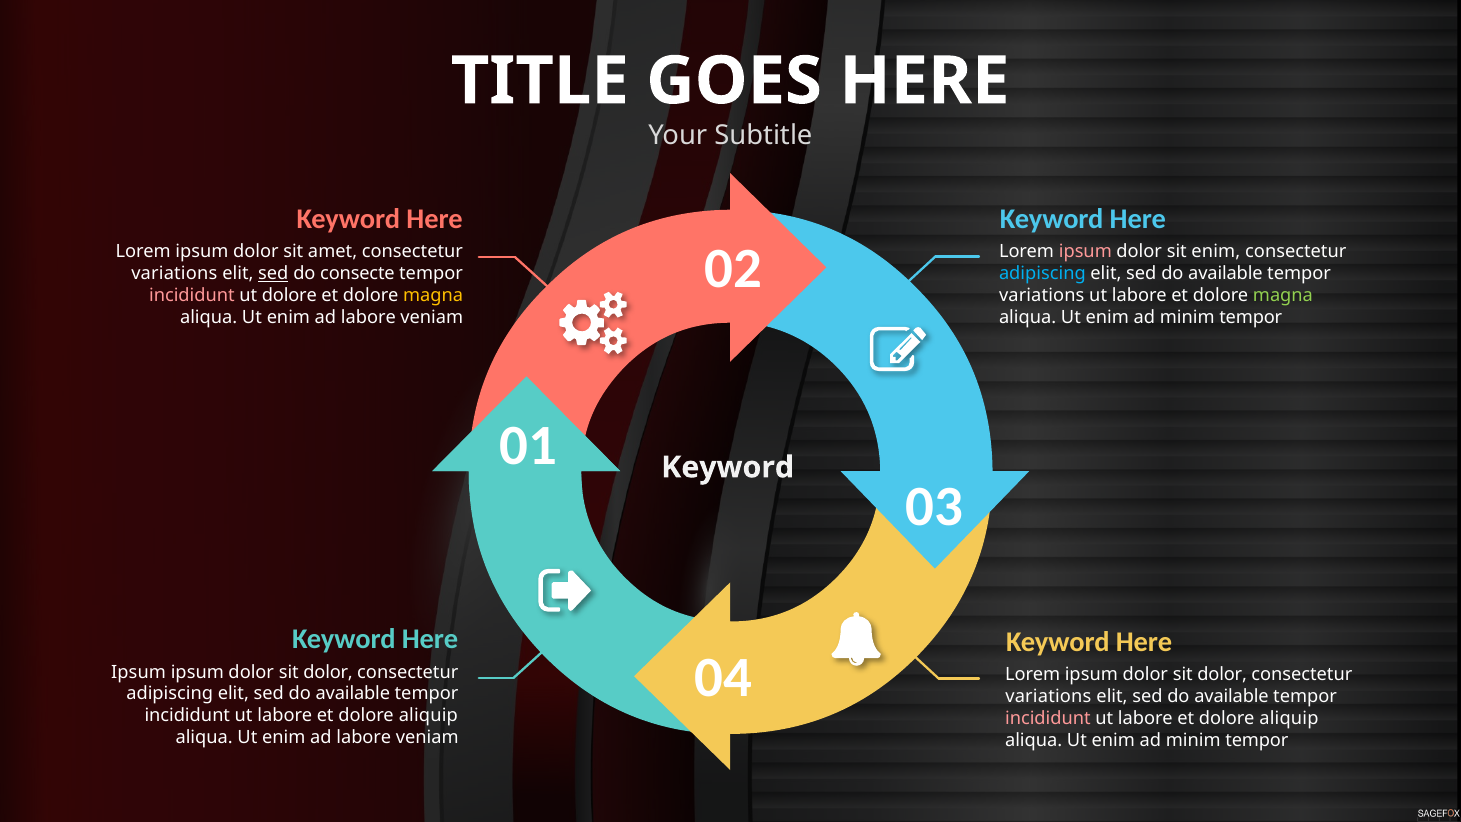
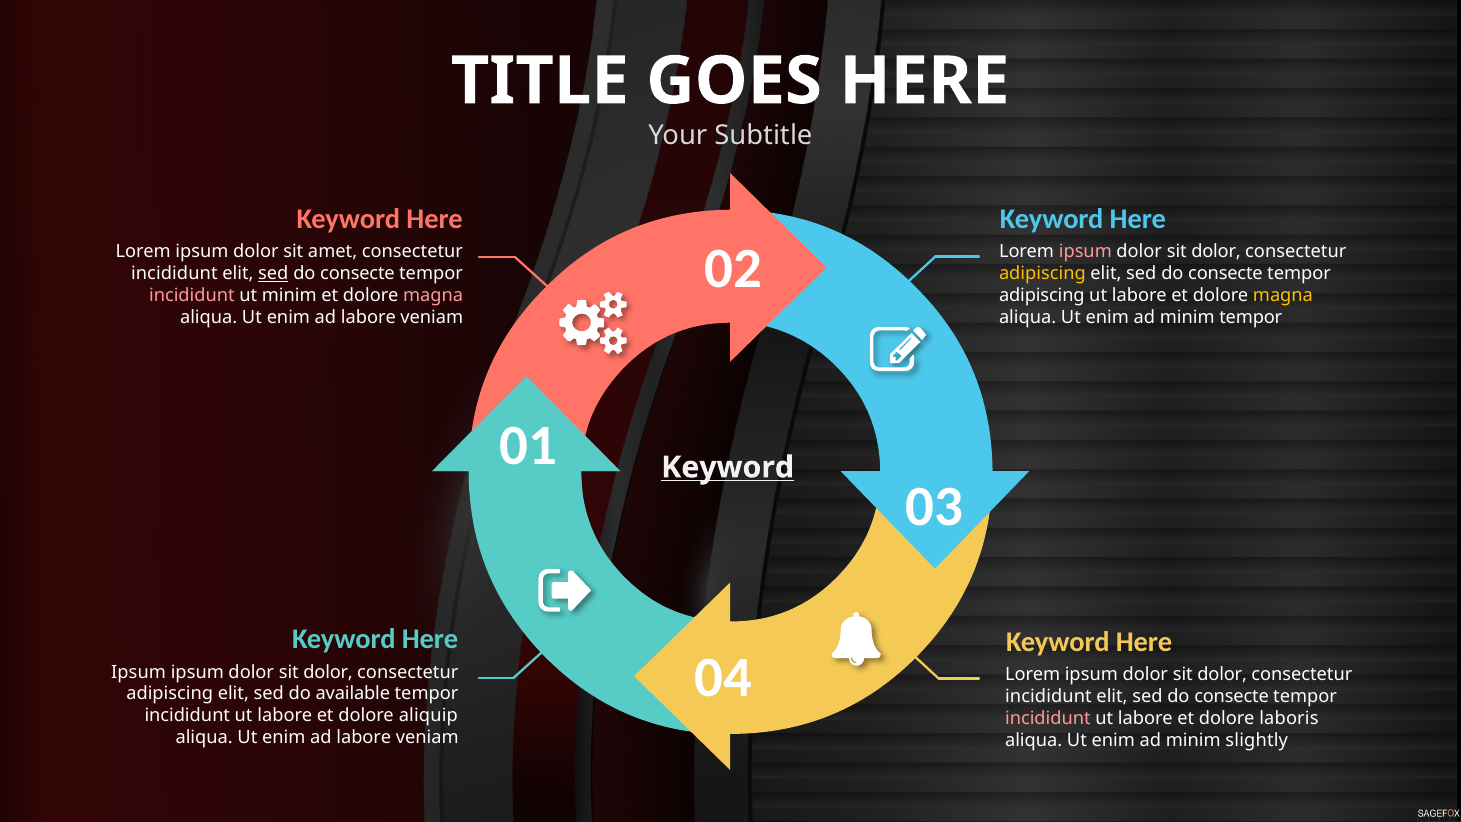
enim at (1216, 251): enim -> dolor
variations at (174, 273): variations -> incididunt
adipiscing at (1042, 273) colour: light blue -> yellow
available at (1225, 273): available -> consecte
ut dolore: dolore -> minim
magna at (433, 295) colour: yellow -> pink
variations at (1042, 295): variations -> adipiscing
magna at (1283, 295) colour: light green -> yellow
Keyword at (728, 467) underline: none -> present
variations at (1048, 697): variations -> incididunt
available at (1232, 697): available -> consecte
aliquip at (1289, 719): aliquip -> laboris
tempor at (1257, 741): tempor -> slightly
